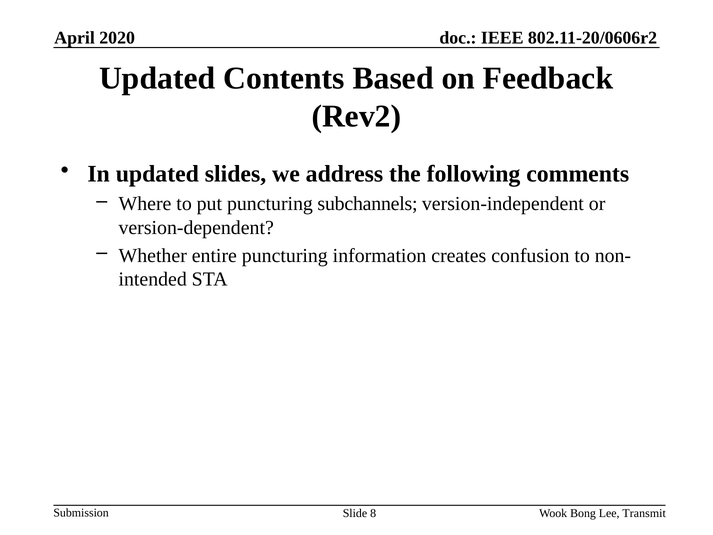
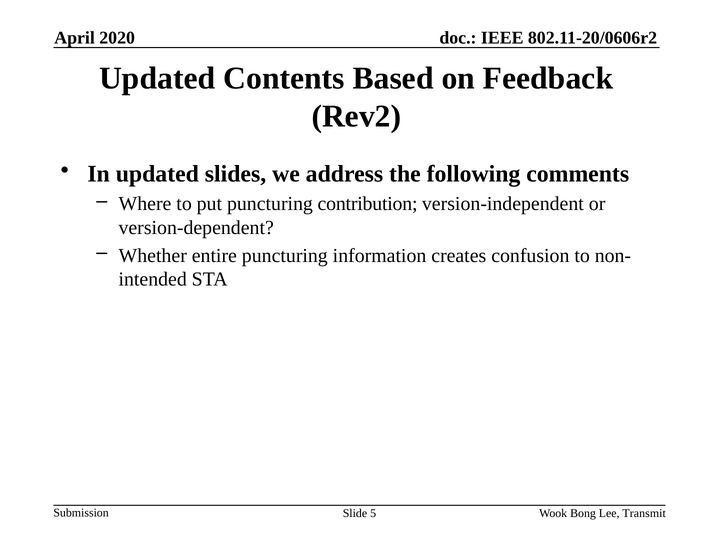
subchannels: subchannels -> contribution
8: 8 -> 5
